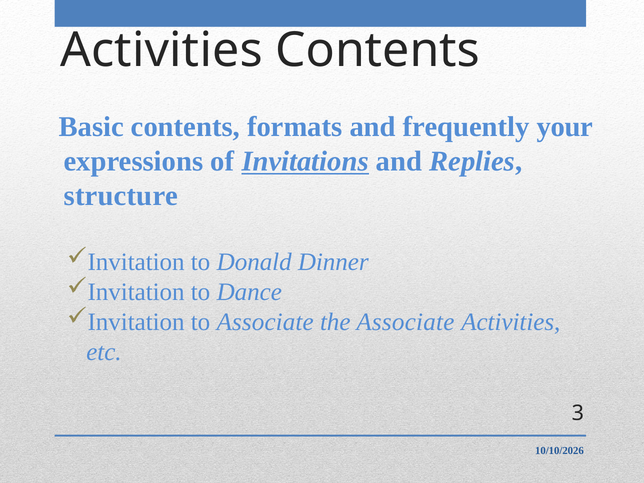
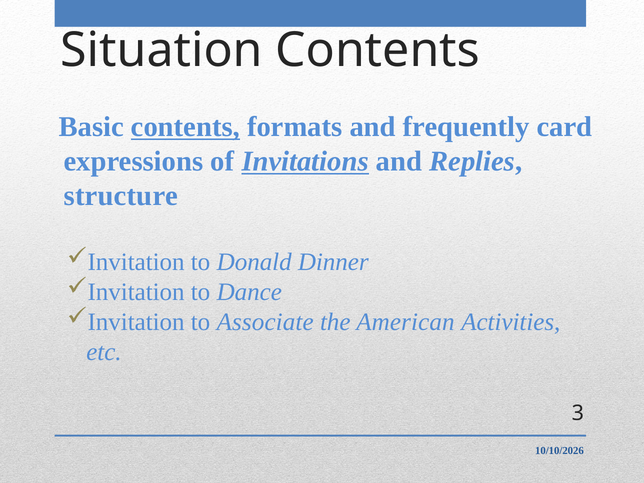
Activities at (161, 50): Activities -> Situation
contents at (185, 127) underline: none -> present
your: your -> card
the Associate: Associate -> American
